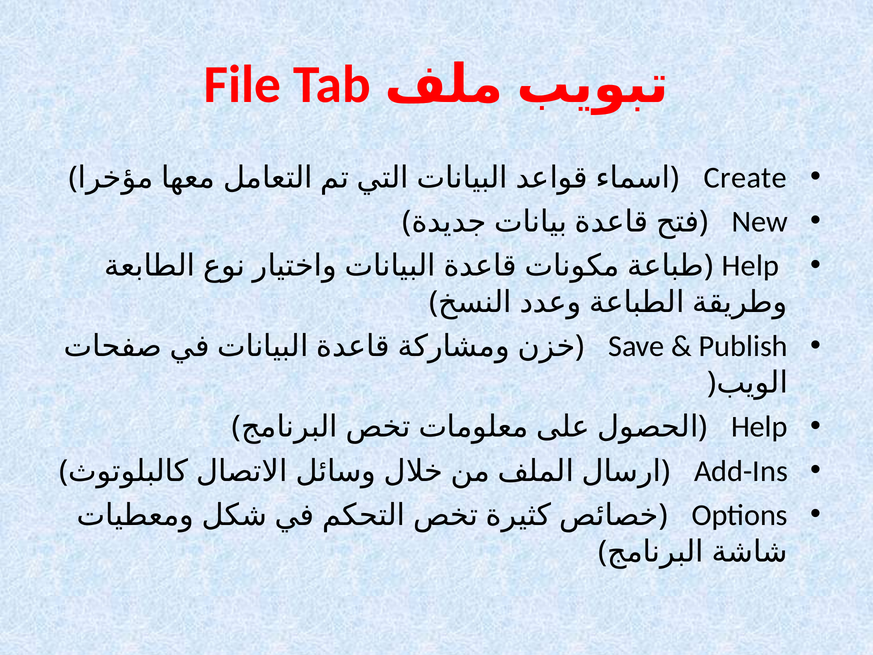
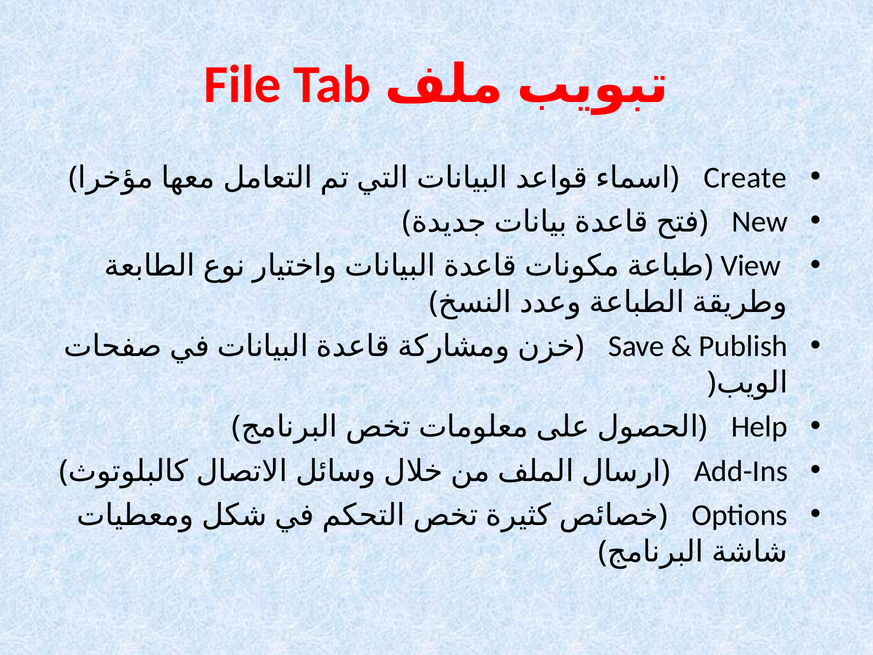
Help at (750, 266): Help -> View
